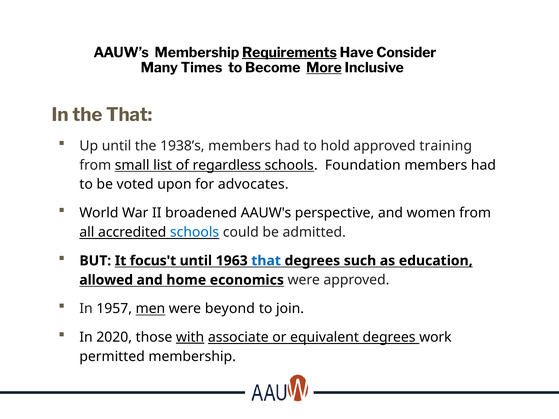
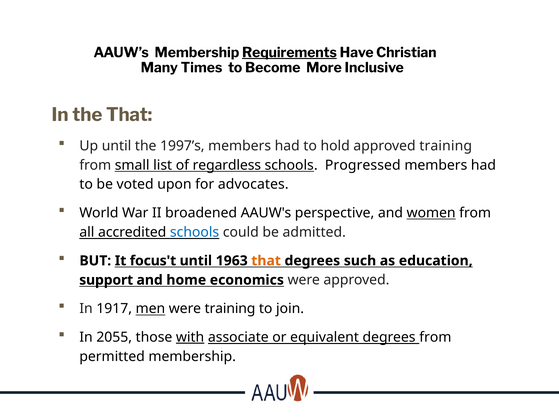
Consider: Consider -> Christian
More underline: present -> none
1938’s: 1938’s -> 1997’s
Foundation: Foundation -> Progressed
women underline: none -> present
that at (266, 261) colour: blue -> orange
allowed: allowed -> support
1957: 1957 -> 1917
were beyond: beyond -> training
2020: 2020 -> 2055
degrees work: work -> from
